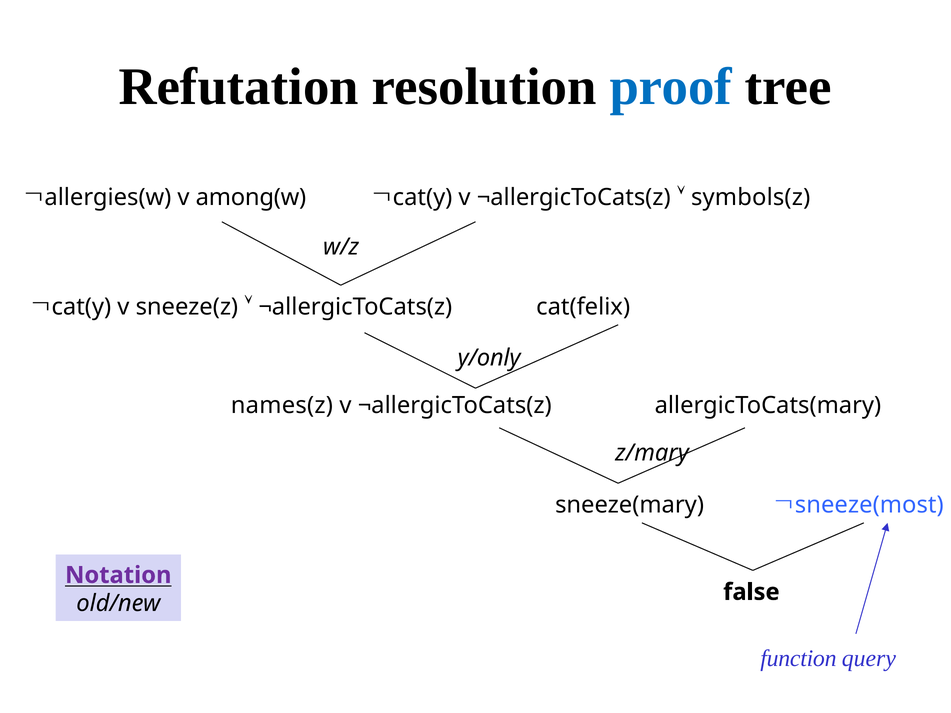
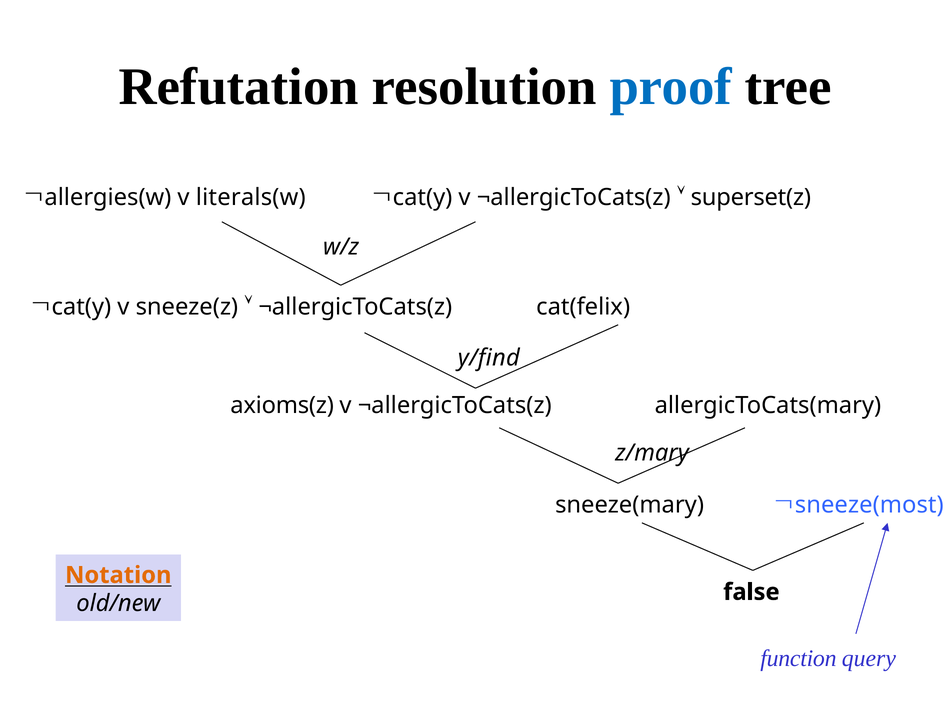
among(w: among(w -> literals(w
symbols(z: symbols(z -> superset(z
y/only: y/only -> y/find
names(z: names(z -> axioms(z
Notation colour: purple -> orange
